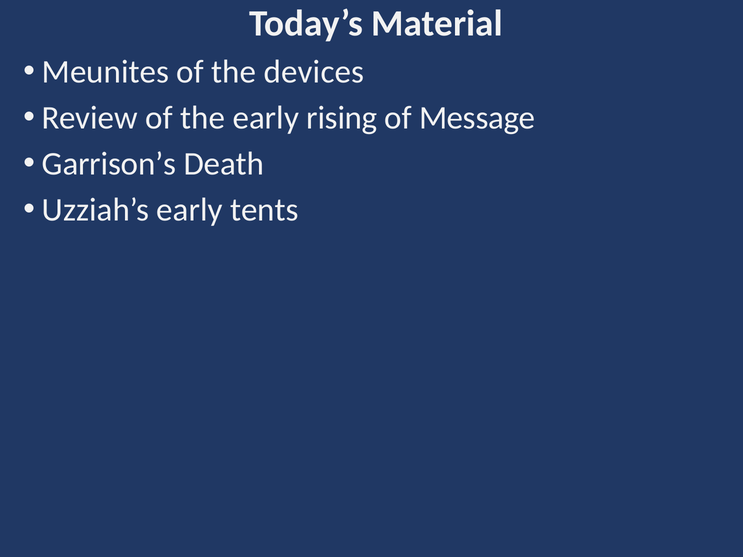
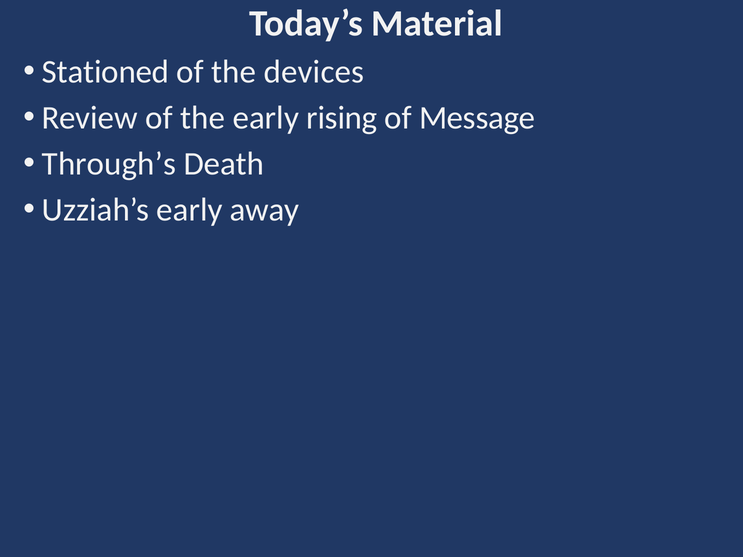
Meunites: Meunites -> Stationed
Garrison’s: Garrison’s -> Through’s
tents: tents -> away
